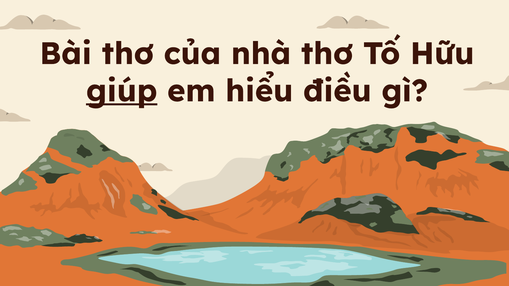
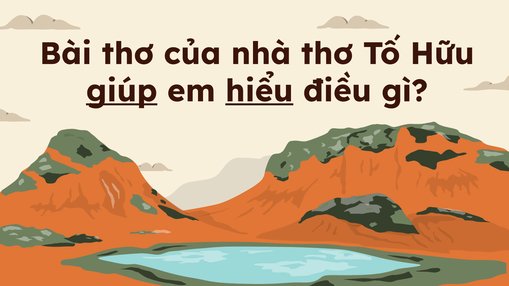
hiểu underline: none -> present
